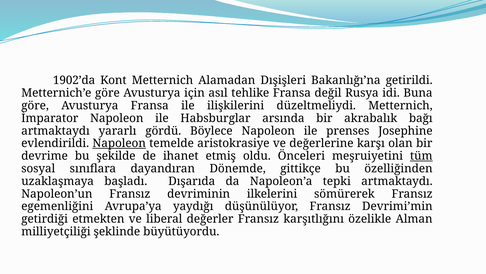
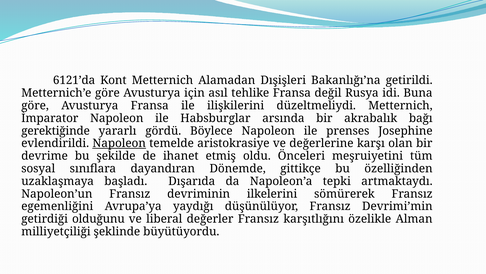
1902’da: 1902’da -> 6121’da
artmaktaydı at (56, 131): artmaktaydı -> gerektiğinde
tüm underline: present -> none
etmekten: etmekten -> olduğunu
